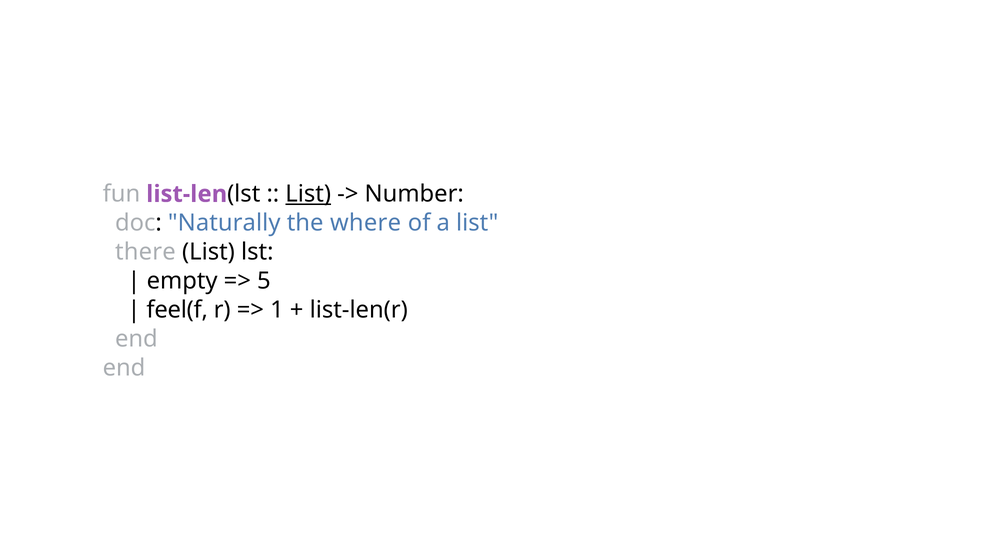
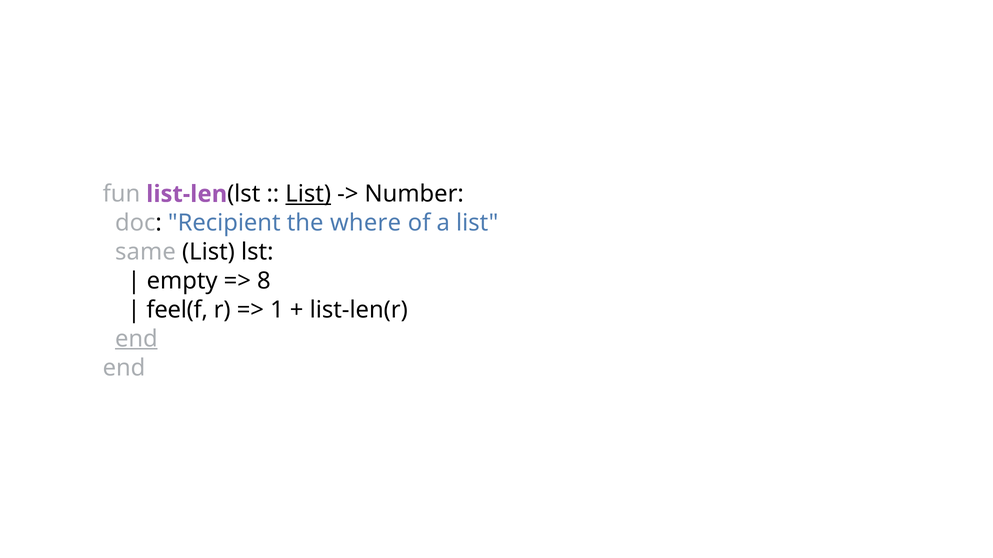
Naturally: Naturally -> Recipient
there: there -> same
5: 5 -> 8
end at (136, 339) underline: none -> present
